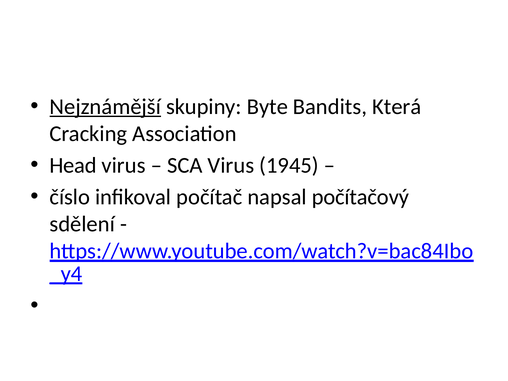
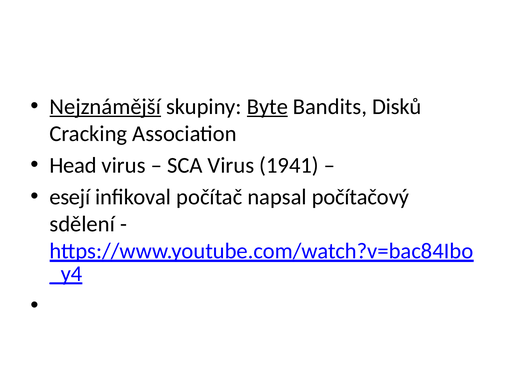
Byte underline: none -> present
Která: Která -> Disků
1945: 1945 -> 1941
číslo: číslo -> esejí
